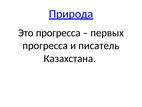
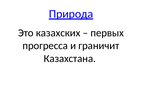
Это прогресса: прогресса -> казахских
писатель: писатель -> граничит
